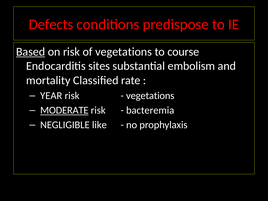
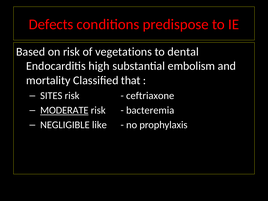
Based underline: present -> none
course: course -> dental
sites: sites -> high
rate: rate -> that
YEAR: YEAR -> SITES
vegetations at (150, 96): vegetations -> ceftriaxone
